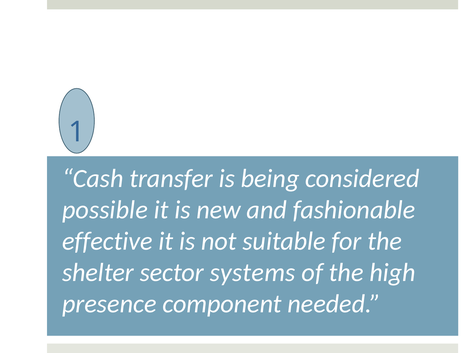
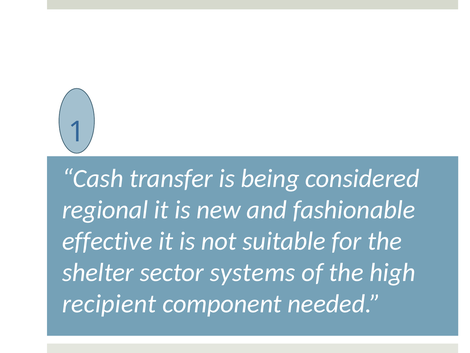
possible: possible -> regional
presence: presence -> recipient
